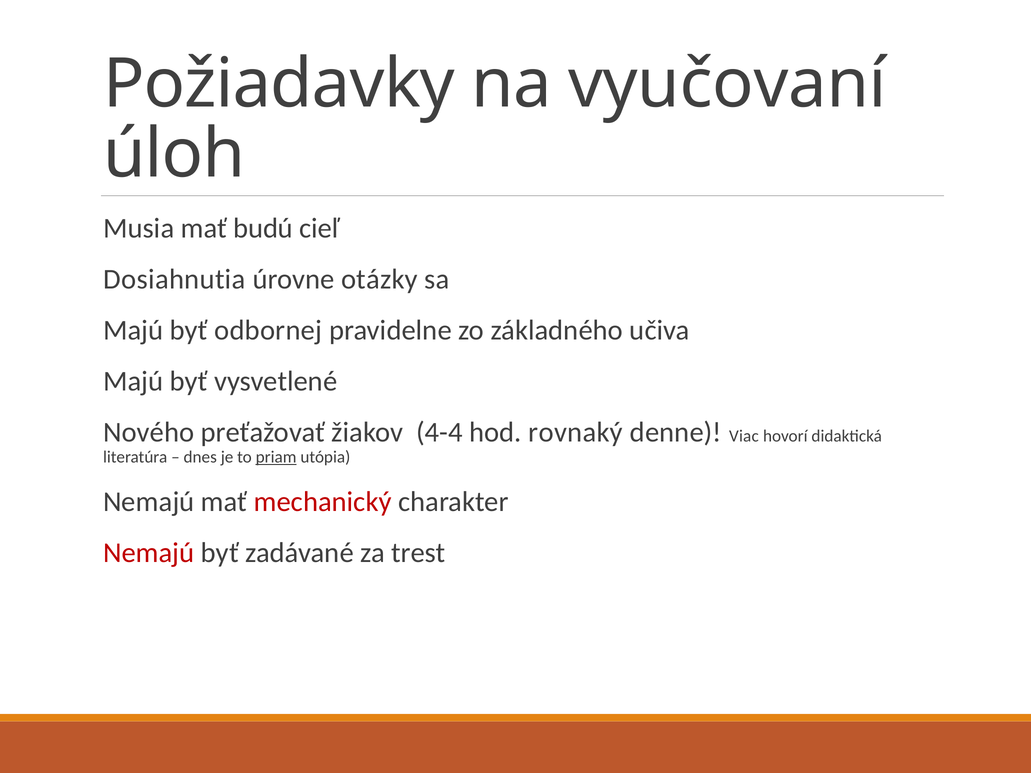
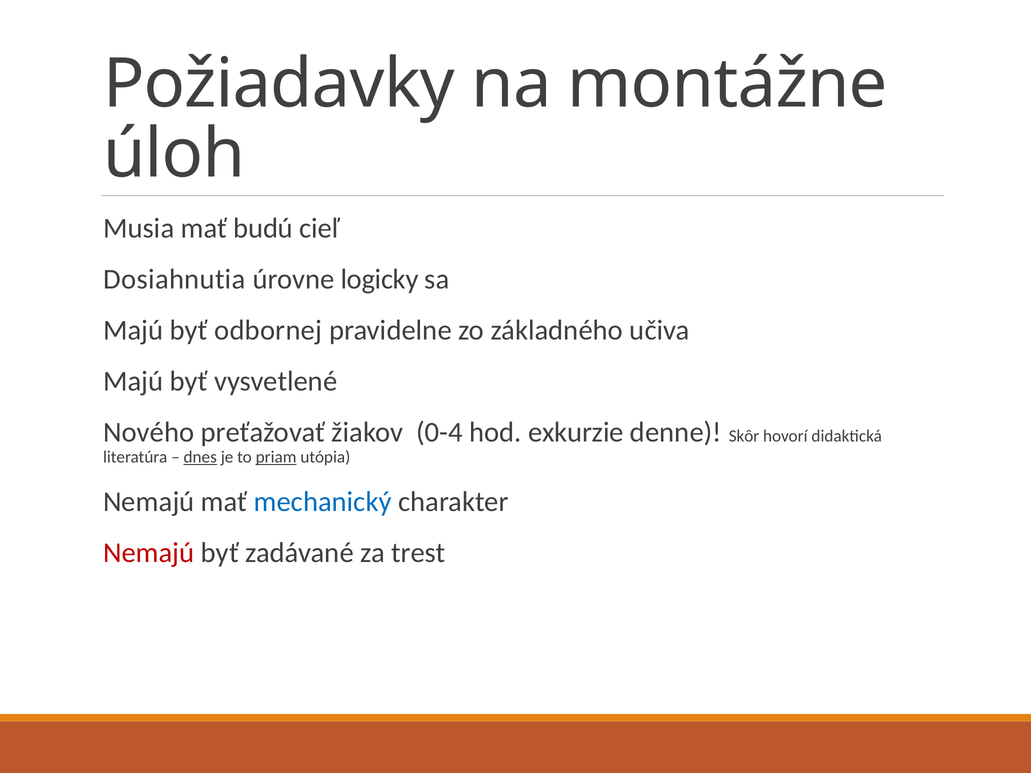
vyučovaní: vyučovaní -> montážne
otázky: otázky -> logicky
4-4: 4-4 -> 0-4
rovnaký: rovnaký -> exkurzie
Viac: Viac -> Skôr
dnes underline: none -> present
mechanický colour: red -> blue
